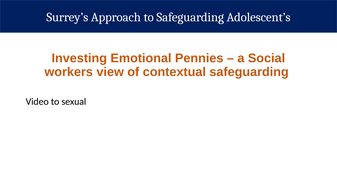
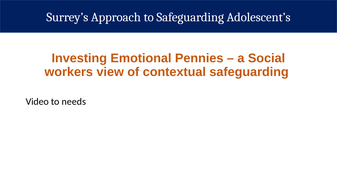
sexual: sexual -> needs
